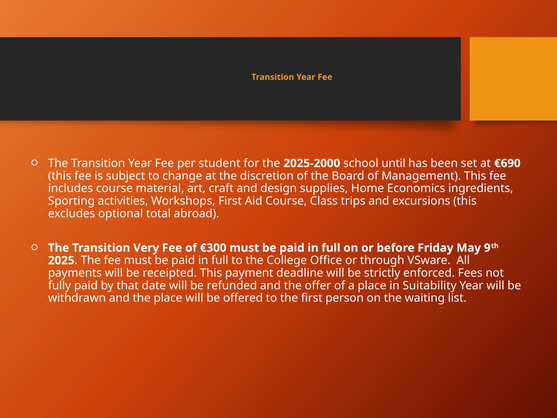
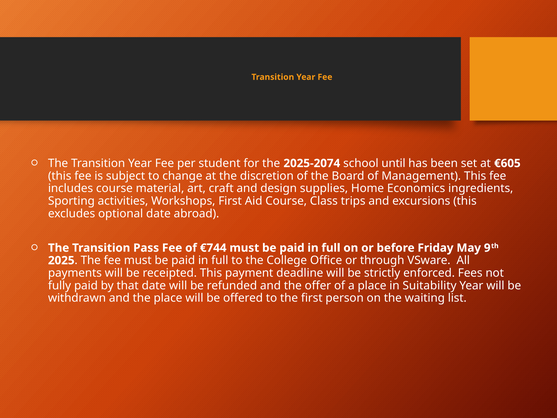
2025-2000: 2025-2000 -> 2025-2074
€690: €690 -> €605
optional total: total -> date
Very: Very -> Pass
€300: €300 -> €744
